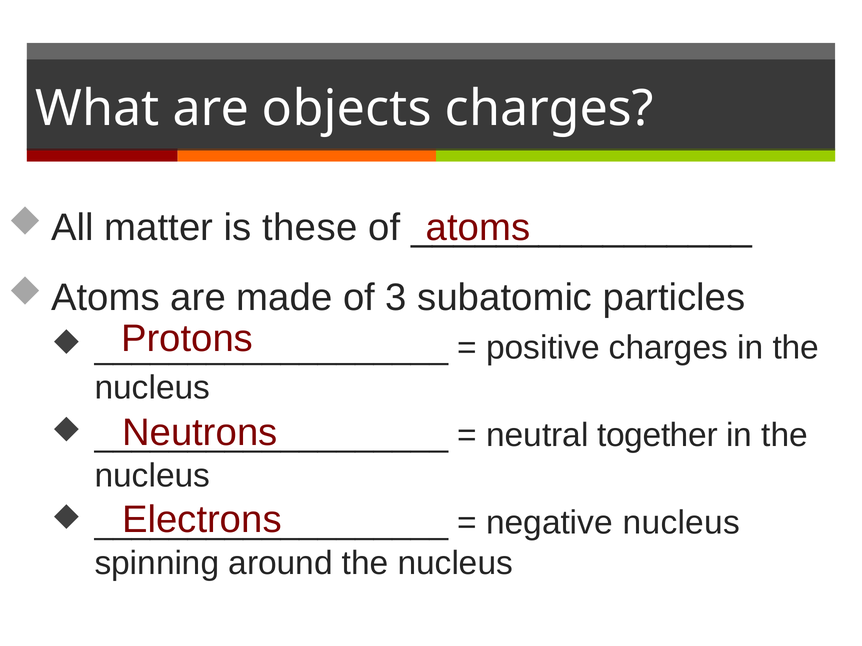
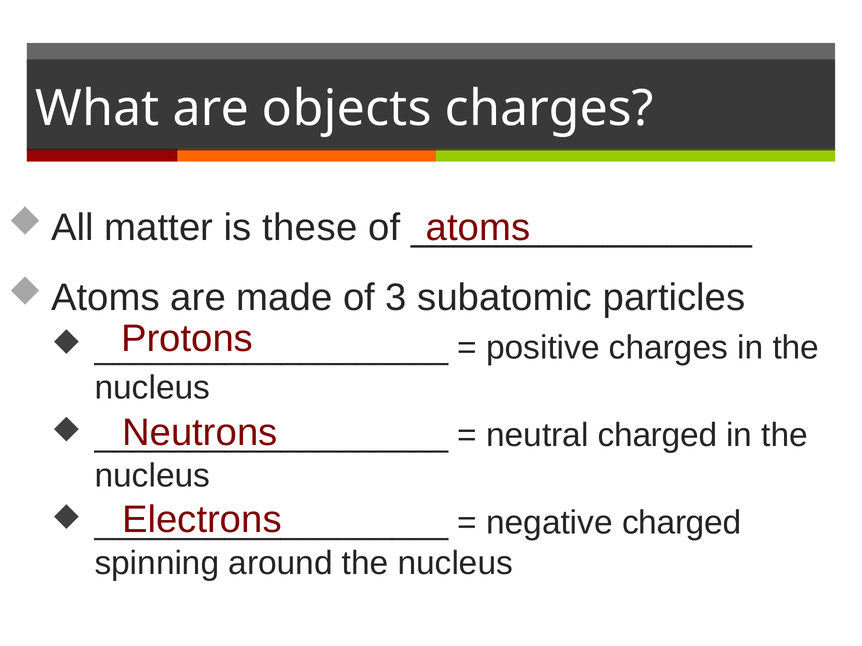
neutral together: together -> charged
negative nucleus: nucleus -> charged
